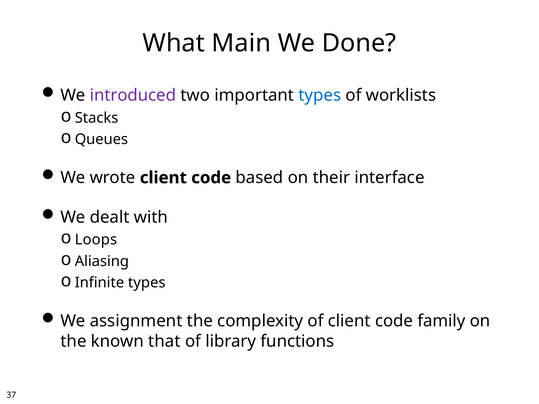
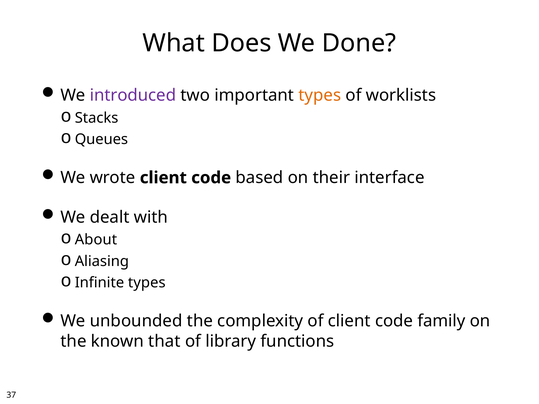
Main: Main -> Does
types at (320, 96) colour: blue -> orange
Loops: Loops -> About
assignment: assignment -> unbounded
